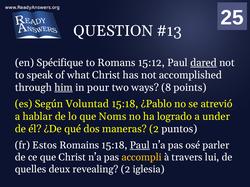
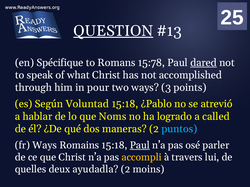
QUESTION underline: none -> present
15:12: 15:12 -> 15:78
him underline: present -> none
8: 8 -> 3
under: under -> called
puntos colour: white -> light blue
fr Estos: Estos -> Ways
revealing: revealing -> ayudadla
iglesia: iglesia -> moins
